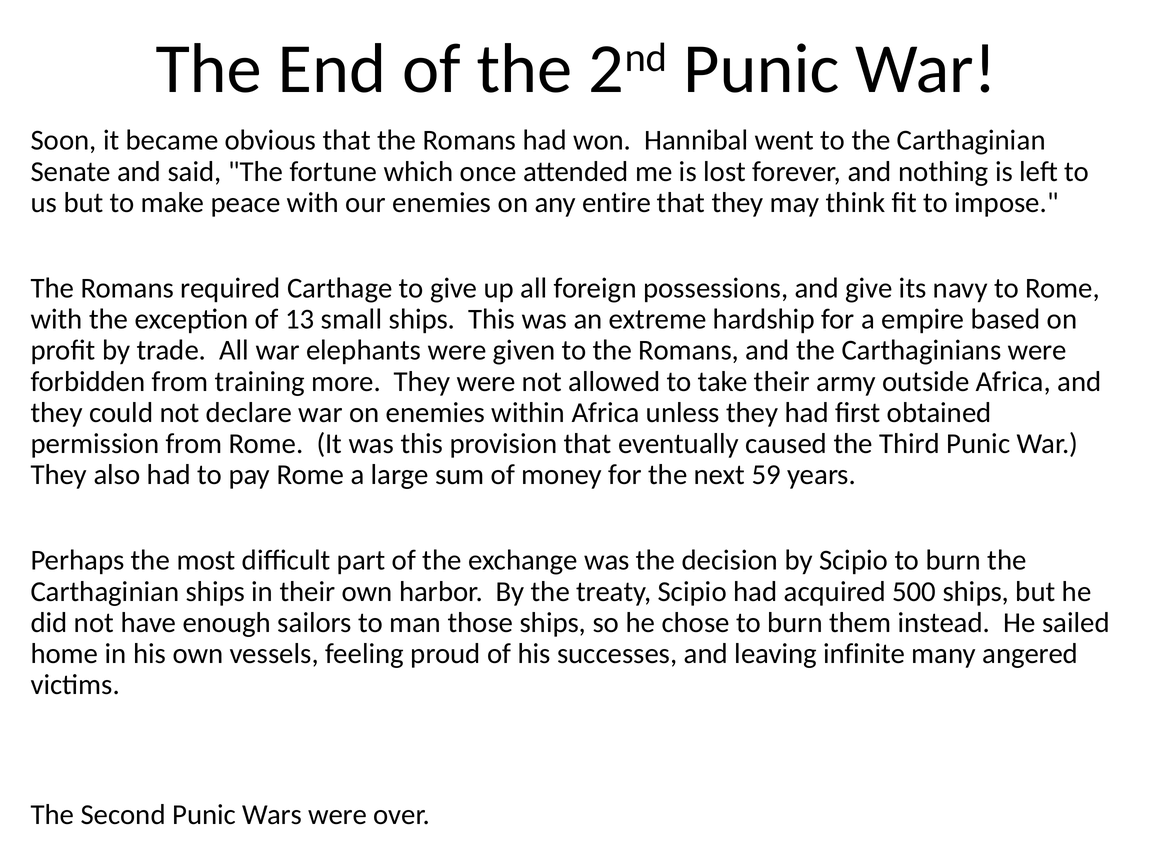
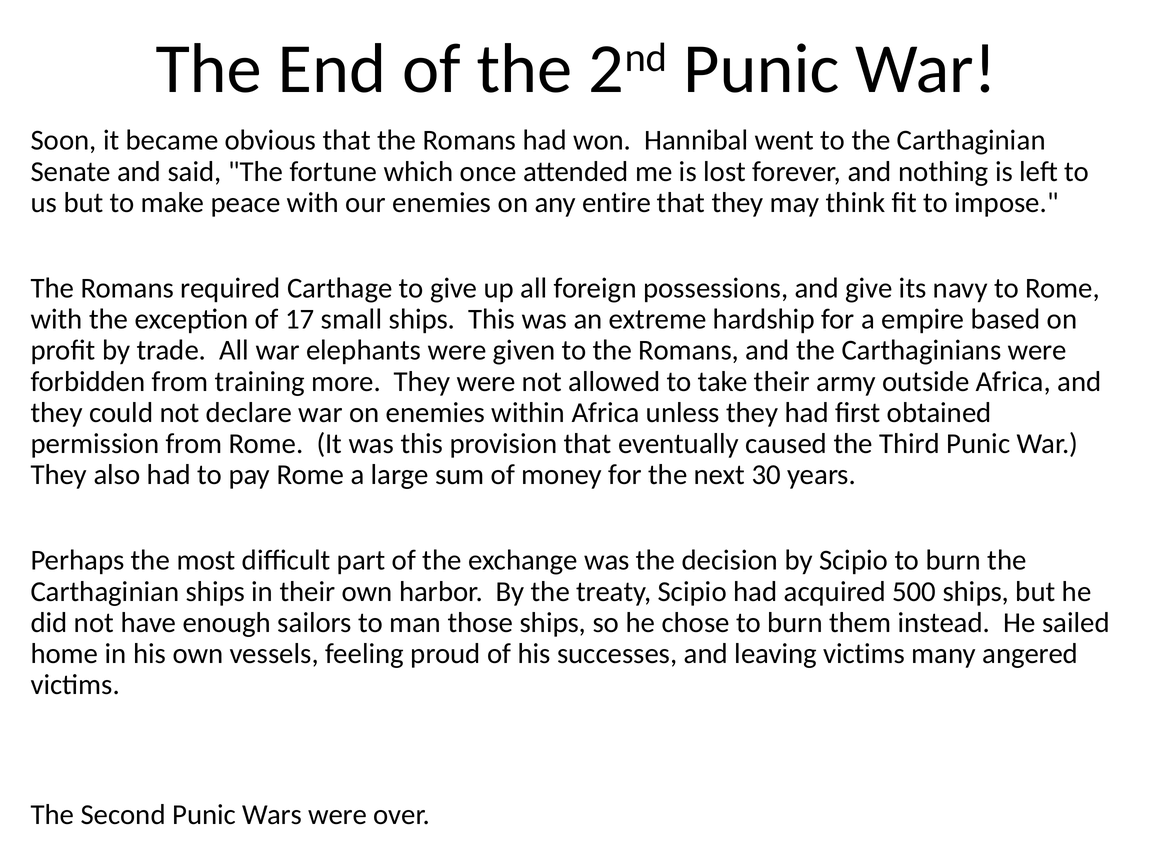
13: 13 -> 17
59: 59 -> 30
leaving infinite: infinite -> victims
